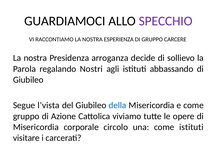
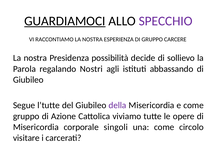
GUARDIAMOCI underline: none -> present
arroganza: arroganza -> possibilità
l’vista: l’vista -> l’tutte
della colour: blue -> purple
circolo: circolo -> singoli
come istituti: istituti -> circolo
